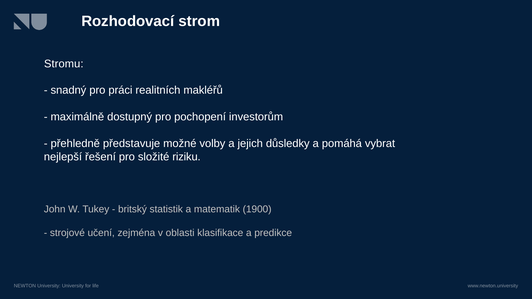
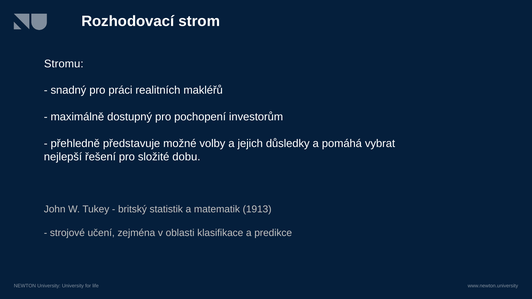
riziku: riziku -> dobu
1900: 1900 -> 1913
